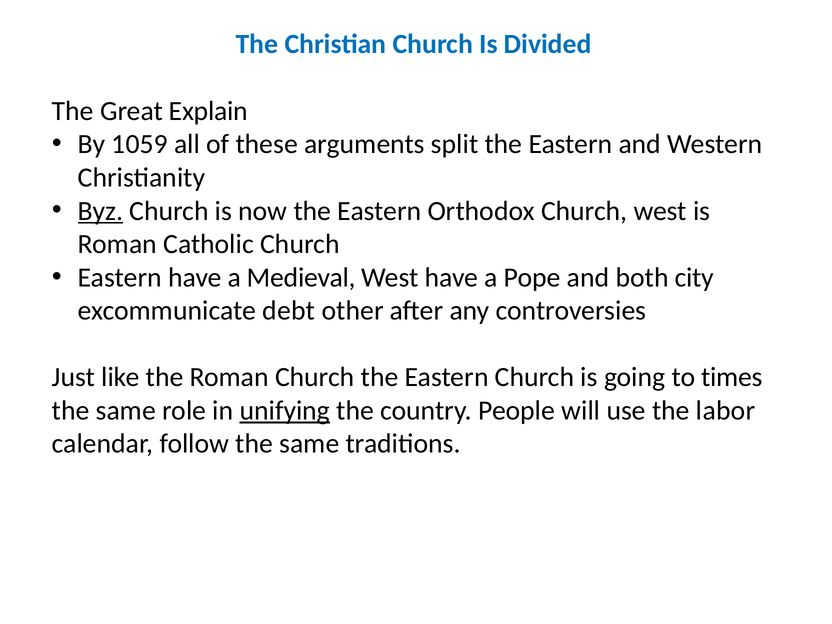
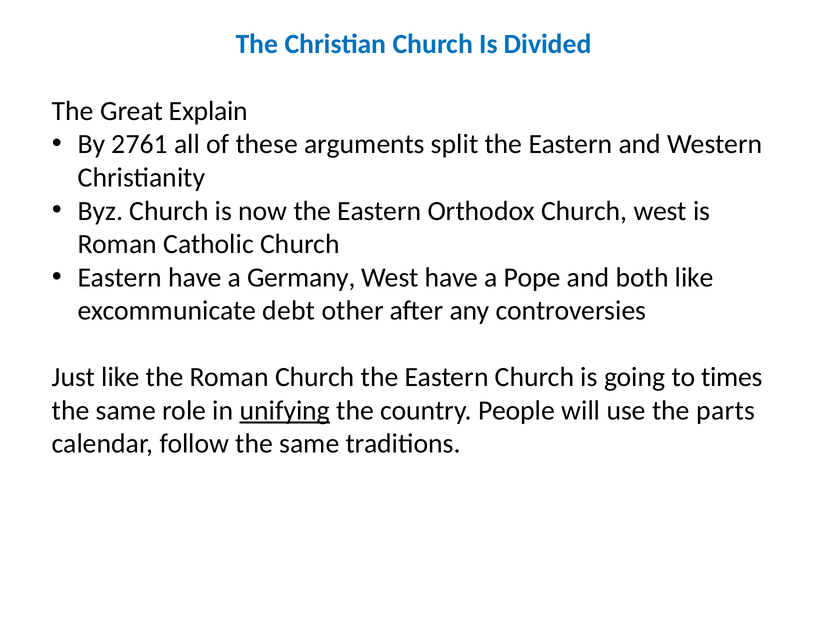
1059: 1059 -> 2761
Byz underline: present -> none
Medieval: Medieval -> Germany
both city: city -> like
labor: labor -> parts
